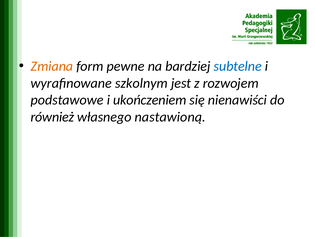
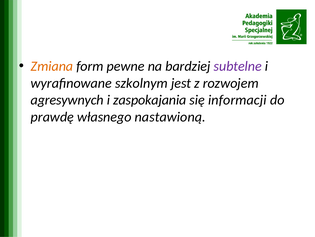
subtelne colour: blue -> purple
podstawowe: podstawowe -> agresywnych
ukończeniem: ukończeniem -> zaspokajania
nienawiści: nienawiści -> informacji
również: również -> prawdę
